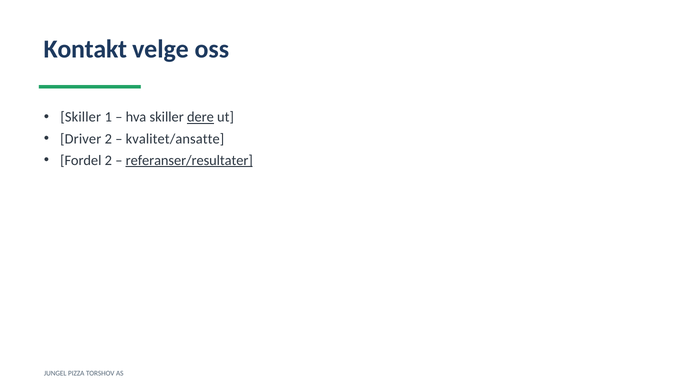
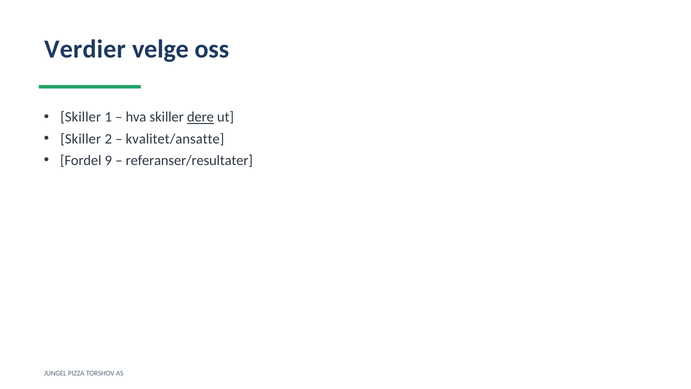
Kontakt: Kontakt -> Verdier
Driver at (81, 139): Driver -> Skiller
Fordel 2: 2 -> 9
referanser/resultater underline: present -> none
